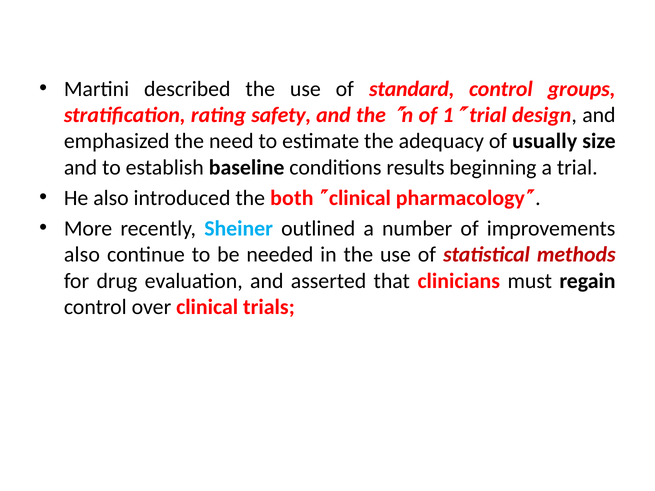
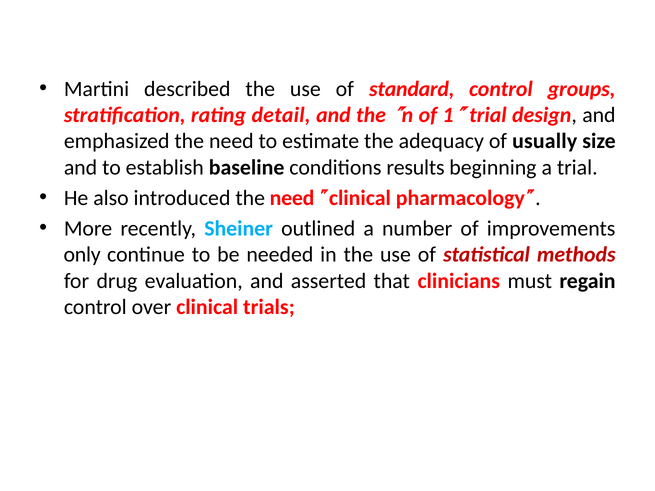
safety: safety -> detail
introduced the both: both -> need
also at (82, 255): also -> only
